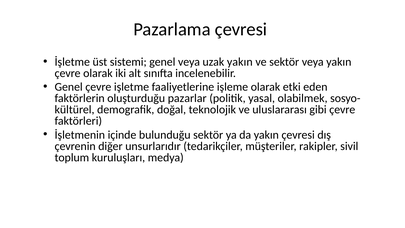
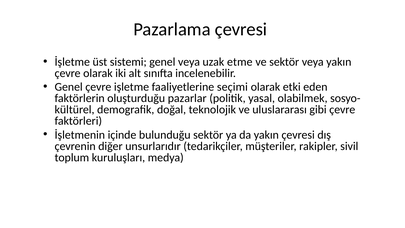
uzak yakın: yakın -> etme
işleme: işleme -> seçimi
